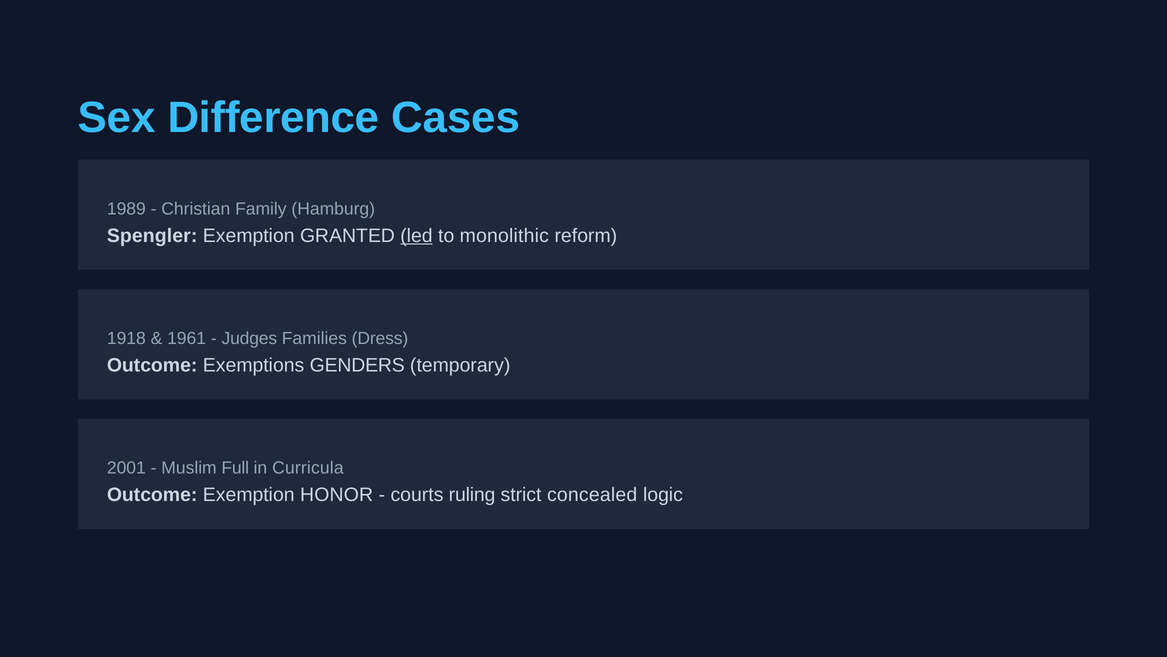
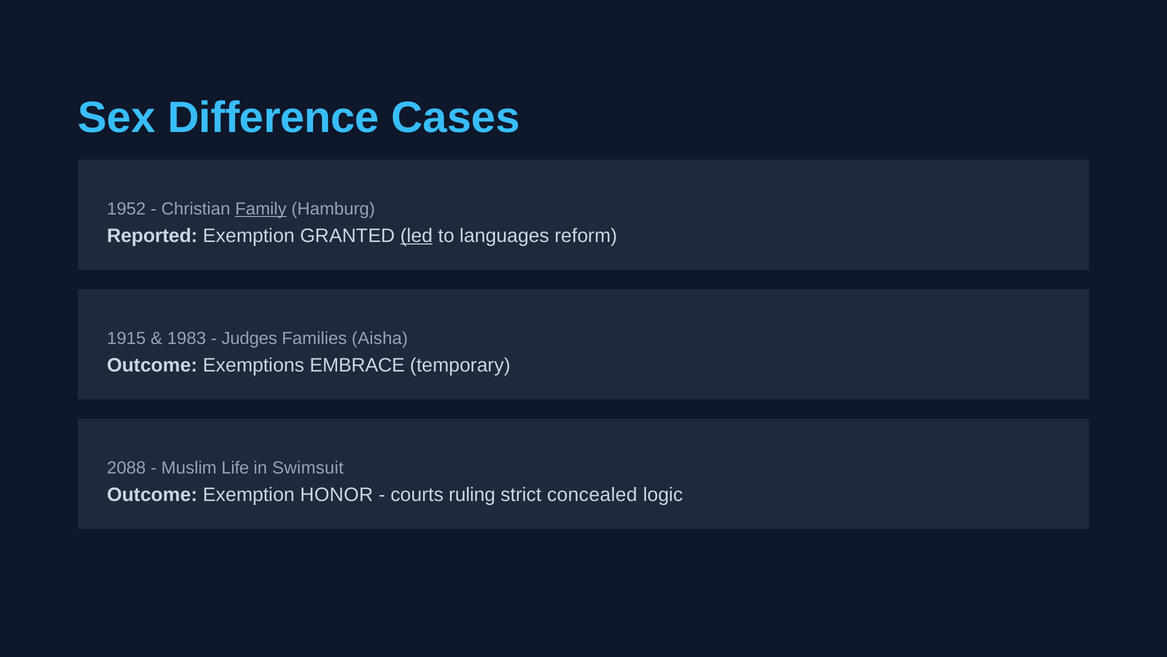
1989: 1989 -> 1952
Family underline: none -> present
Spengler: Spengler -> Reported
monolithic: monolithic -> languages
1918: 1918 -> 1915
1961: 1961 -> 1983
Dress: Dress -> Aisha
GENDERS: GENDERS -> EMBRACE
2001: 2001 -> 2088
Full: Full -> Life
Curricula: Curricula -> Swimsuit
